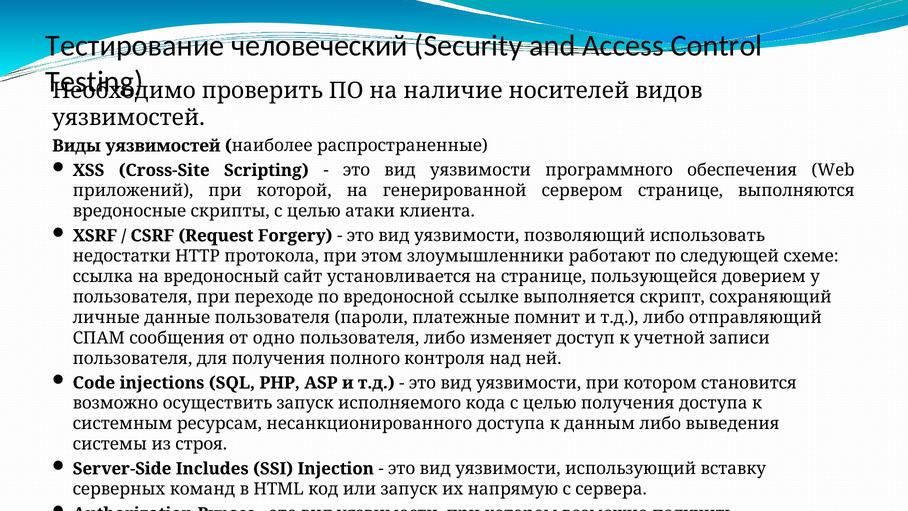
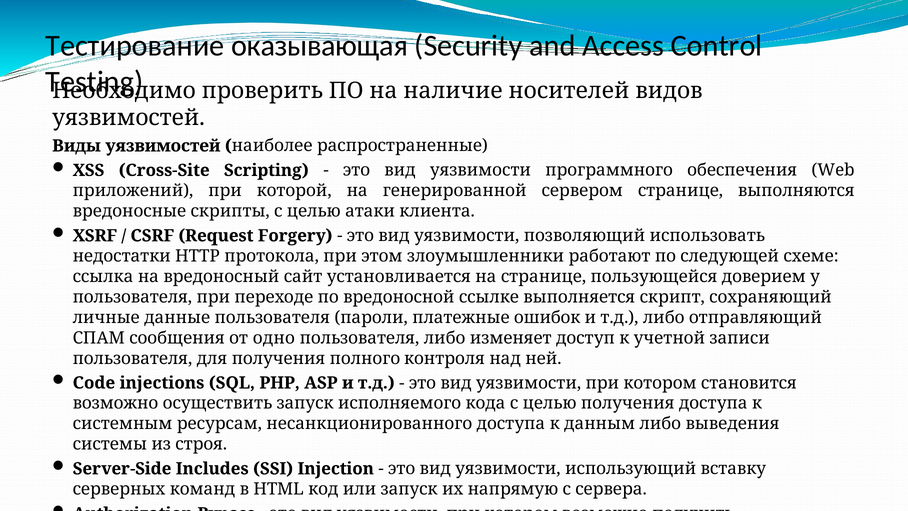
человеческий: человеческий -> оказывающая
помнит: помнит -> ошибок
